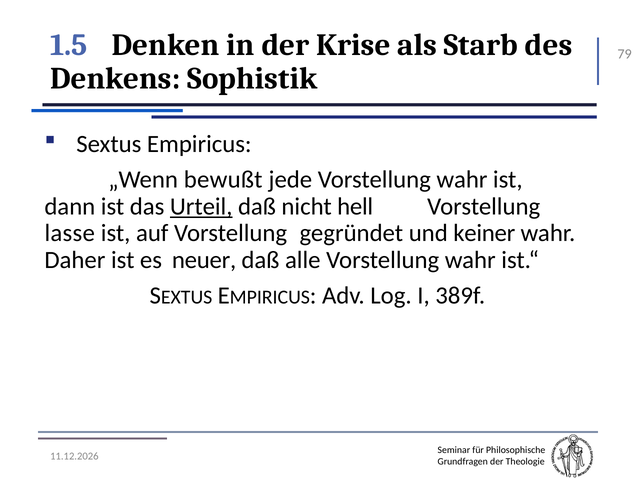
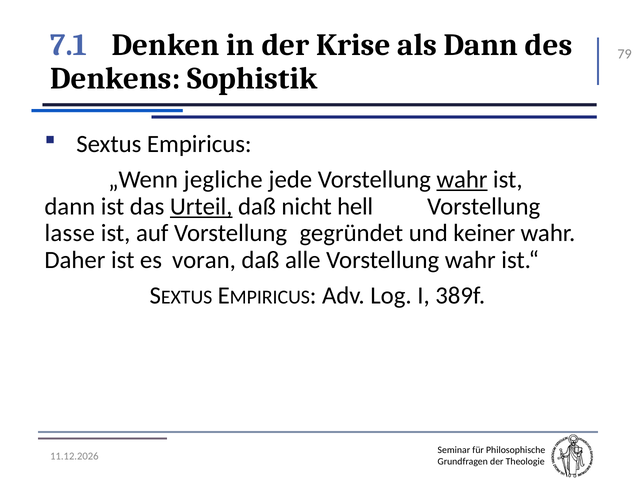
1.5: 1.5 -> 7.1
als Starb: Starb -> Dann
bewußt: bewußt -> jegliche
wahr at (462, 180) underline: none -> present
neuer: neuer -> voran
